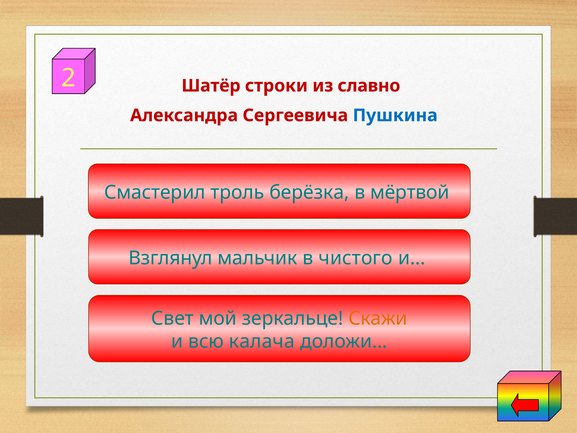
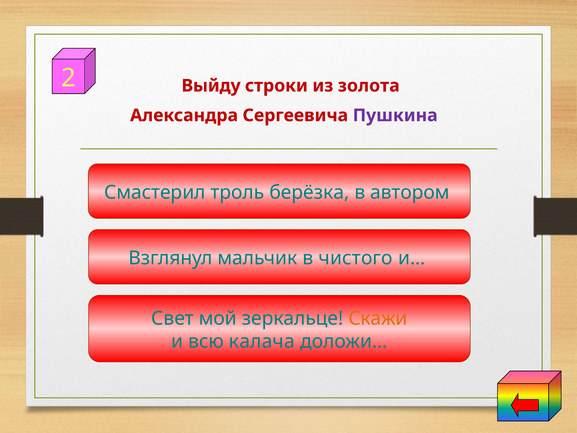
Шатёр: Шатёр -> Выйду
славно: славно -> золота
Пушкина colour: blue -> purple
мёртвой: мёртвой -> автором
